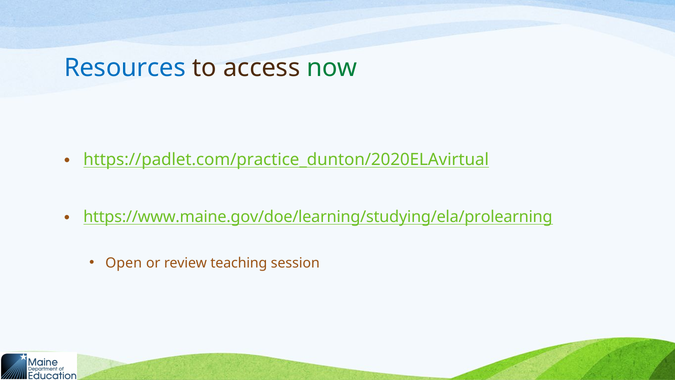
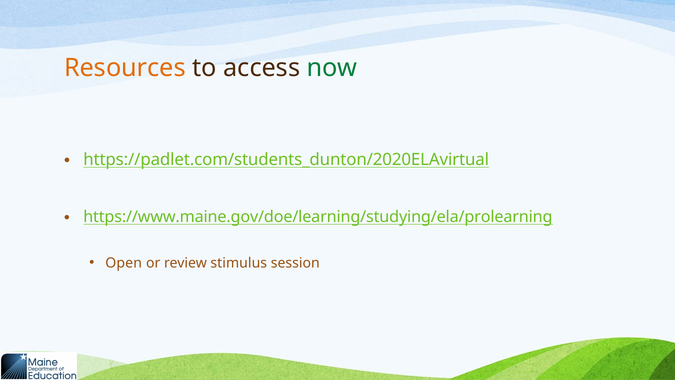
Resources colour: blue -> orange
https://padlet.com/practice_dunton/2020ELAvirtual: https://padlet.com/practice_dunton/2020ELAvirtual -> https://padlet.com/students_dunton/2020ELAvirtual
teaching: teaching -> stimulus
